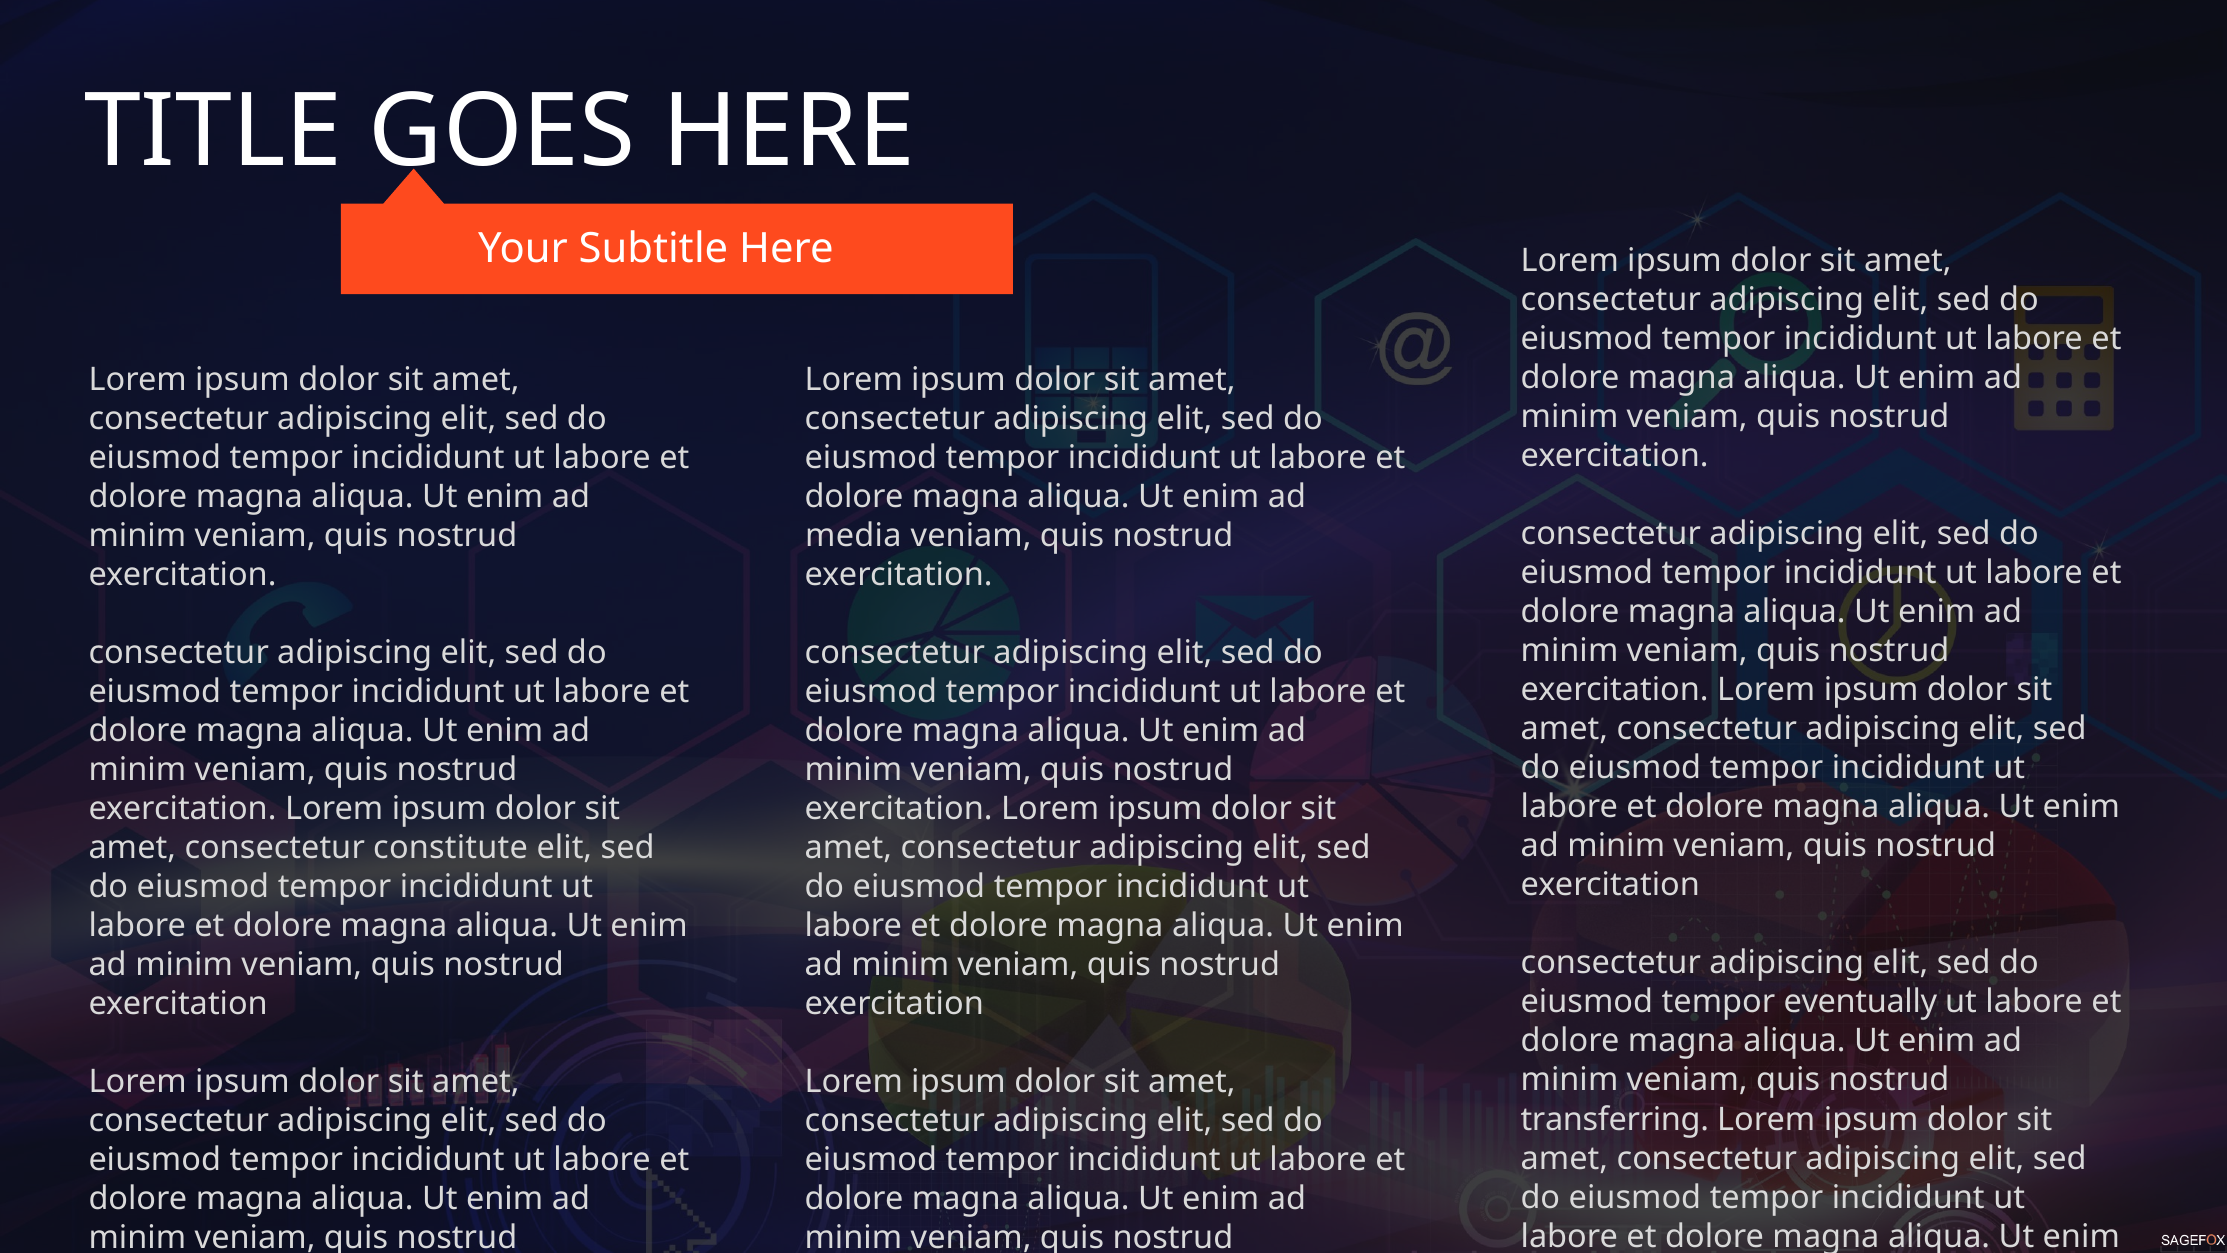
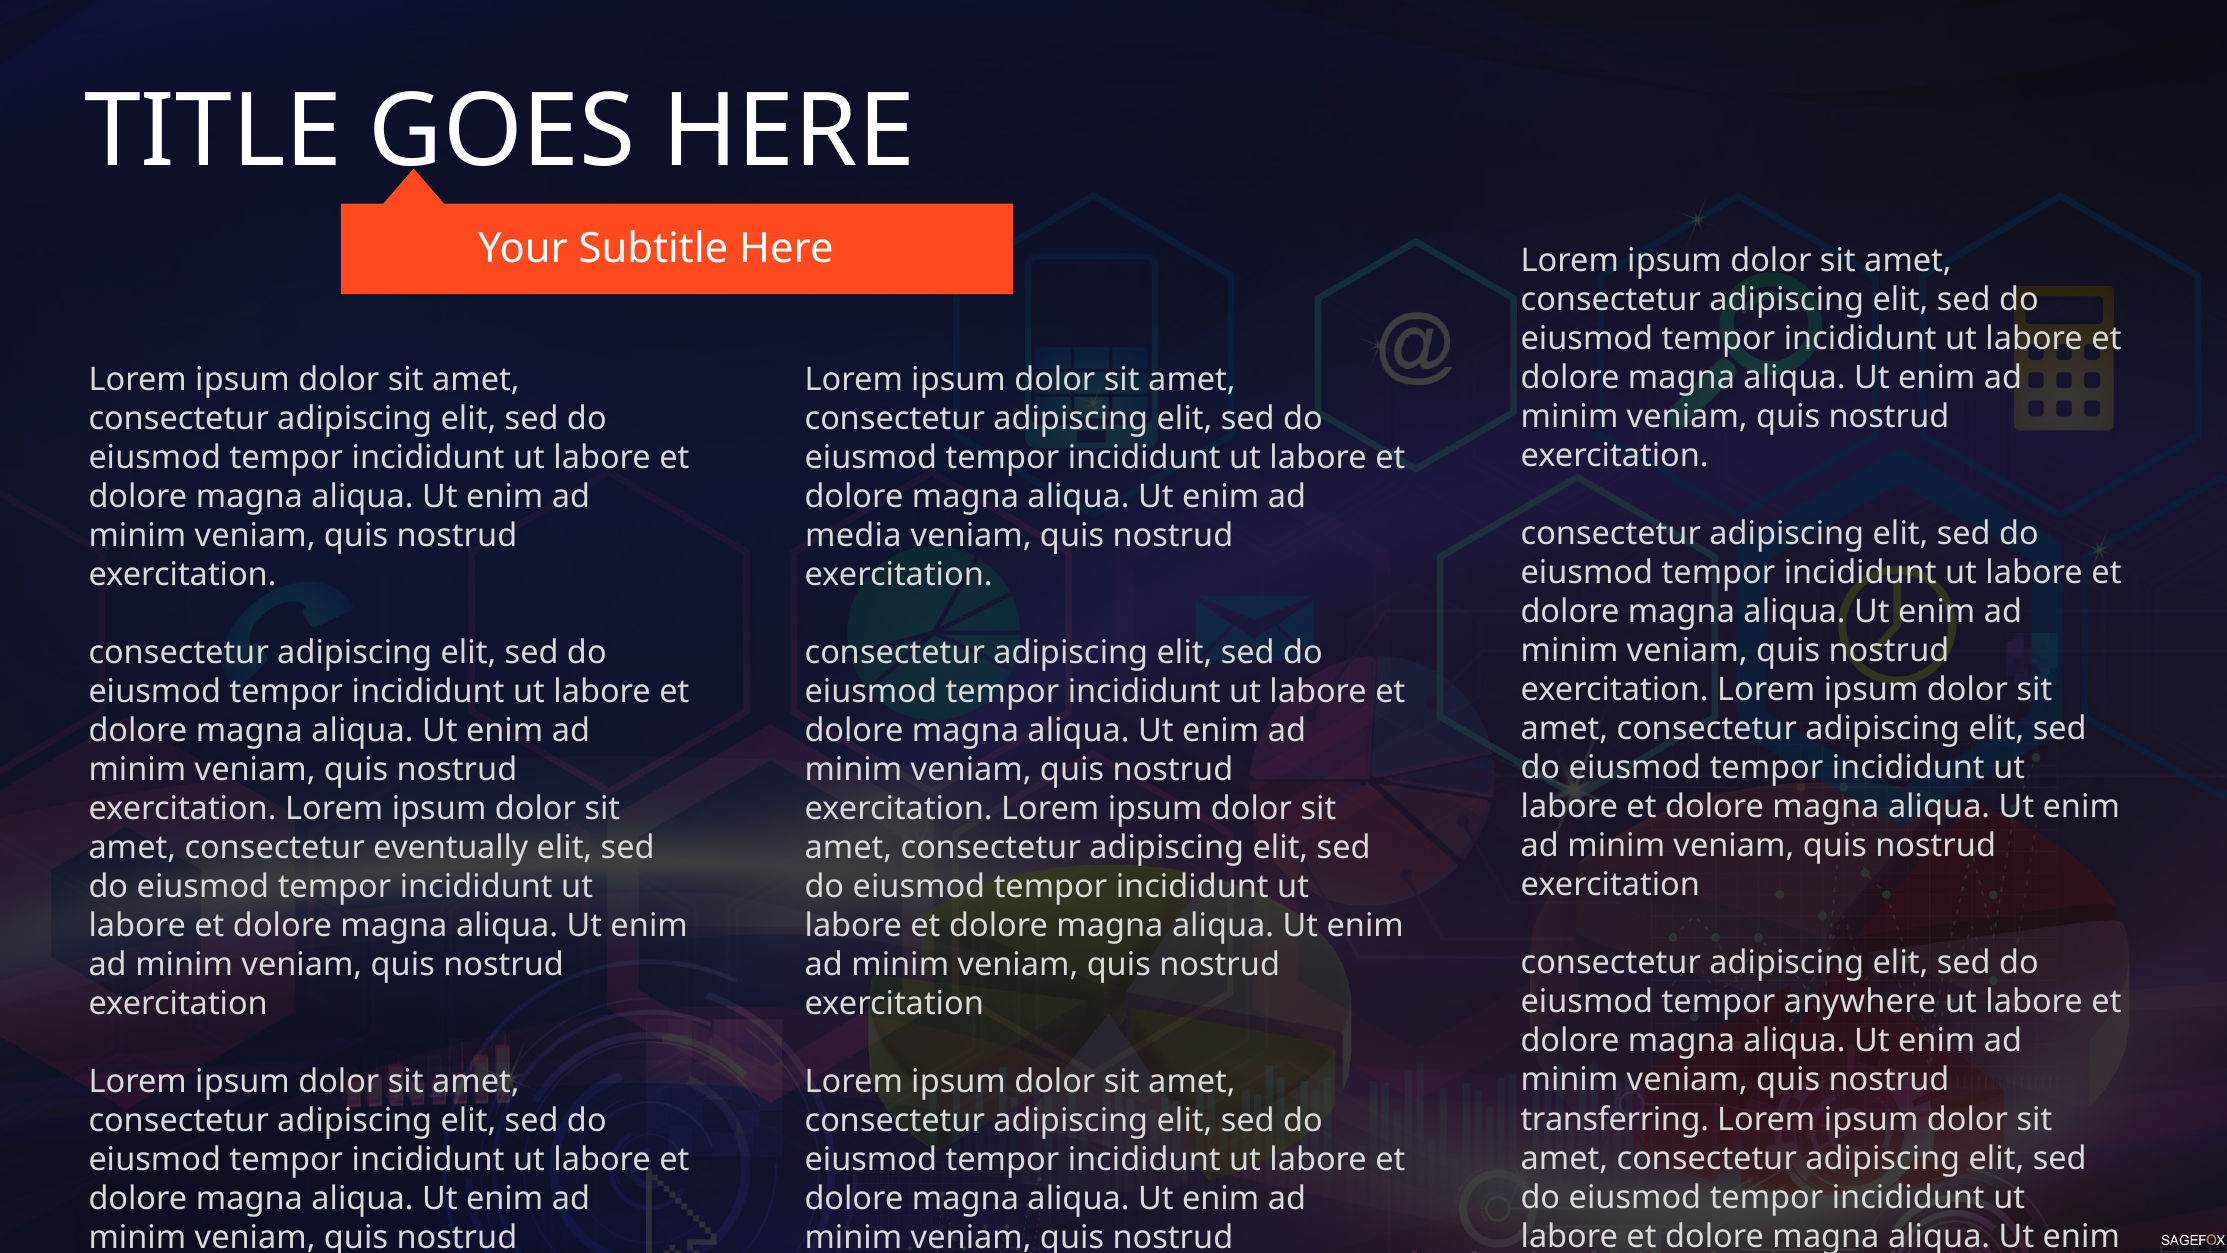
constitute: constitute -> eventually
eventually: eventually -> anywhere
